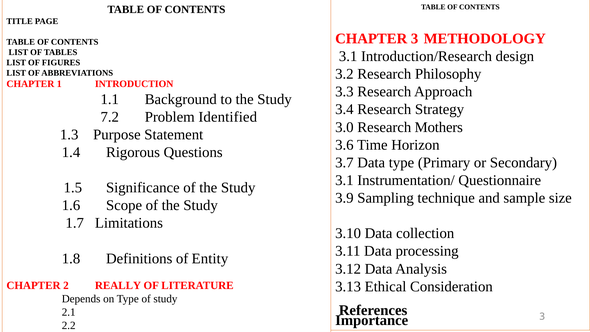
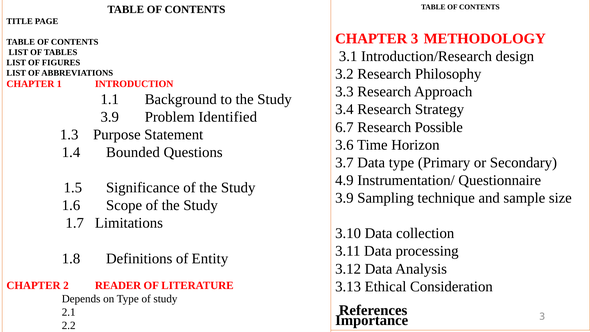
7.2 at (110, 117): 7.2 -> 3.9
3.0: 3.0 -> 6.7
Mothers: Mothers -> Possible
Rigorous: Rigorous -> Bounded
3.1 at (344, 180): 3.1 -> 4.9
REALLY: REALLY -> READER
